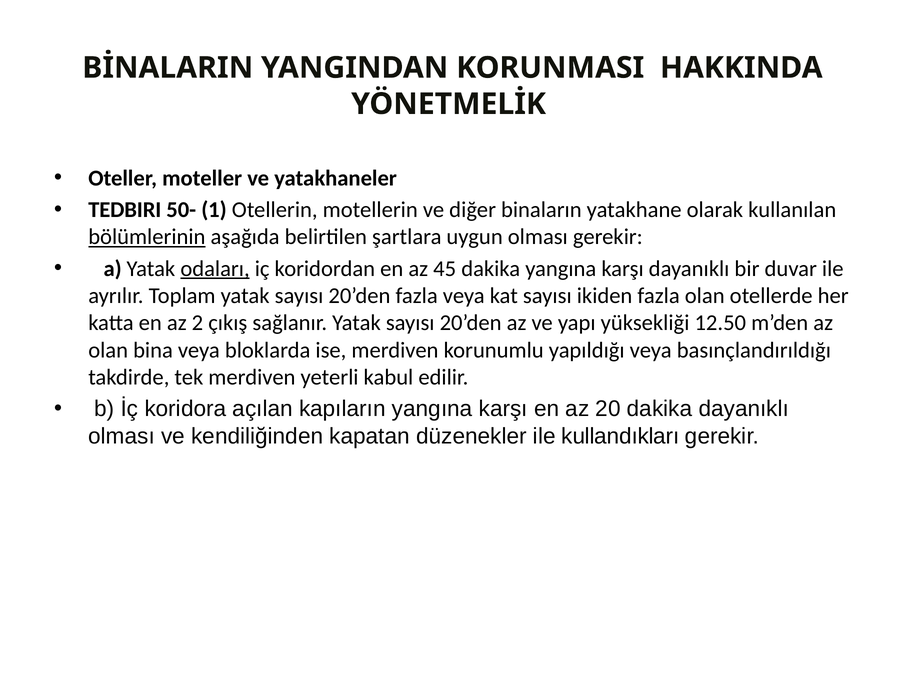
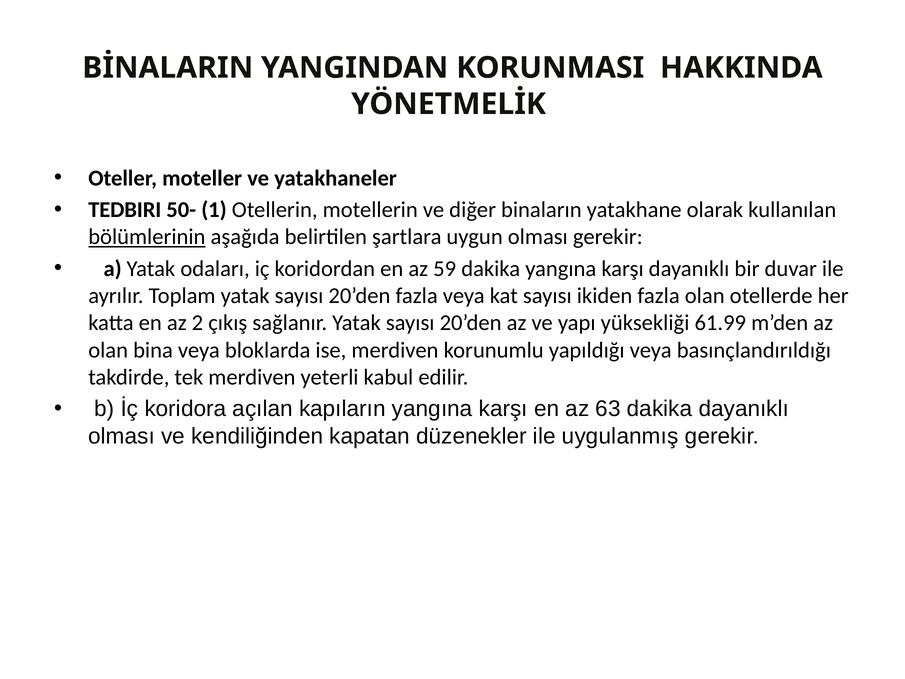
odaları underline: present -> none
45: 45 -> 59
12.50: 12.50 -> 61.99
20: 20 -> 63
kullandıkları: kullandıkları -> uygulanmış
